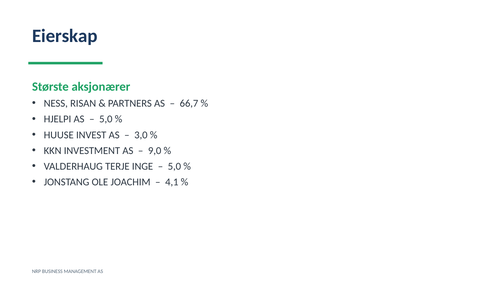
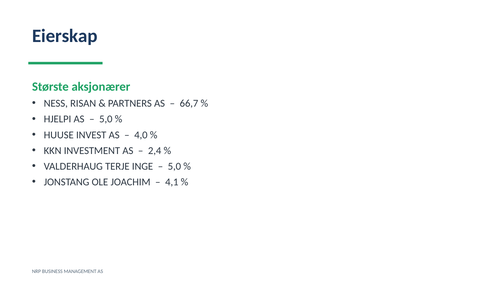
3,0: 3,0 -> 4,0
9,0: 9,0 -> 2,4
